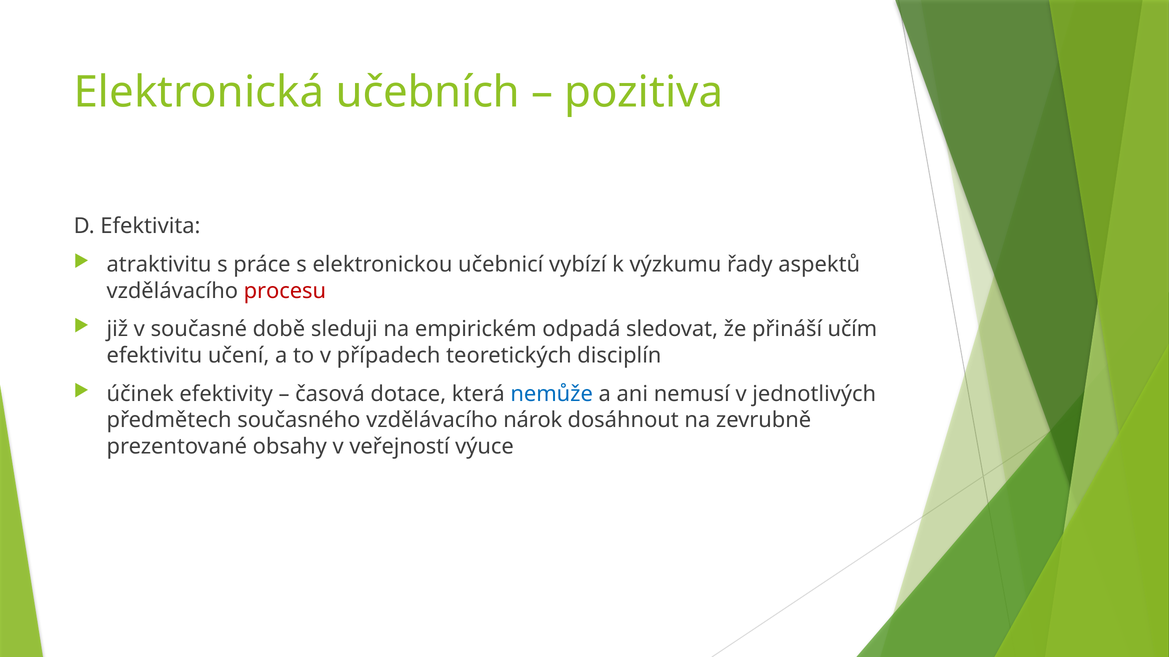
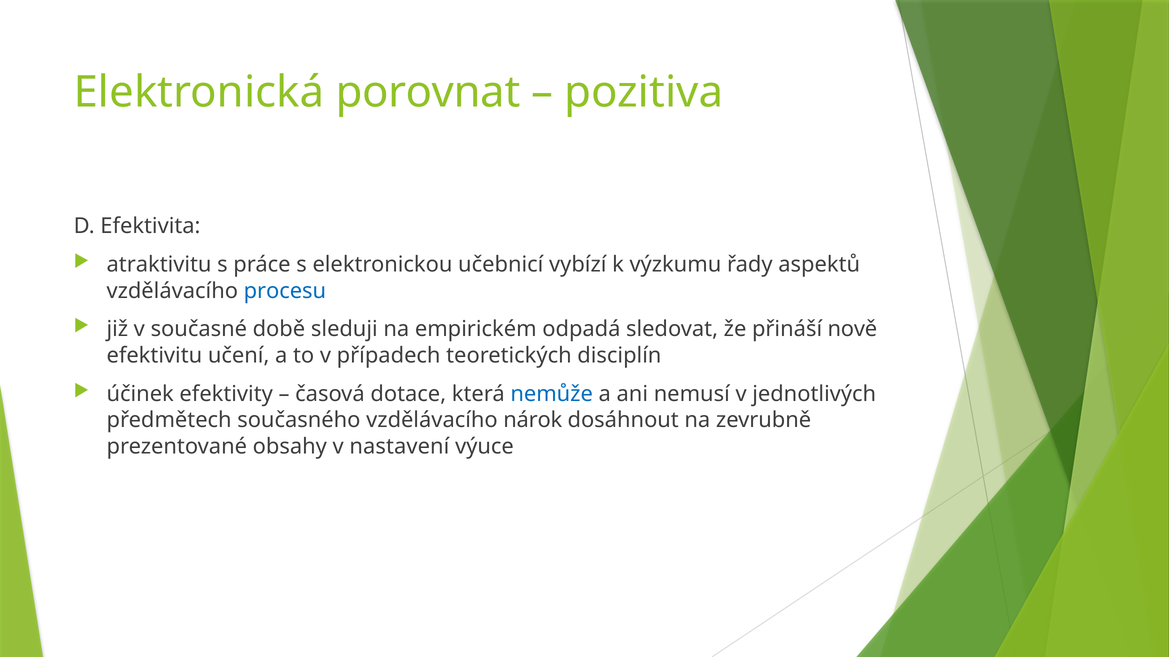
učebních: učebních -> porovnat
procesu colour: red -> blue
učím: učím -> nově
veřejností: veřejností -> nastavení
